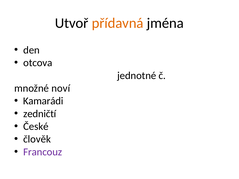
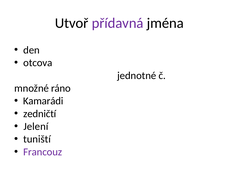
přídavná colour: orange -> purple
noví: noví -> ráno
České: České -> Jelení
člověk: člověk -> tuniští
